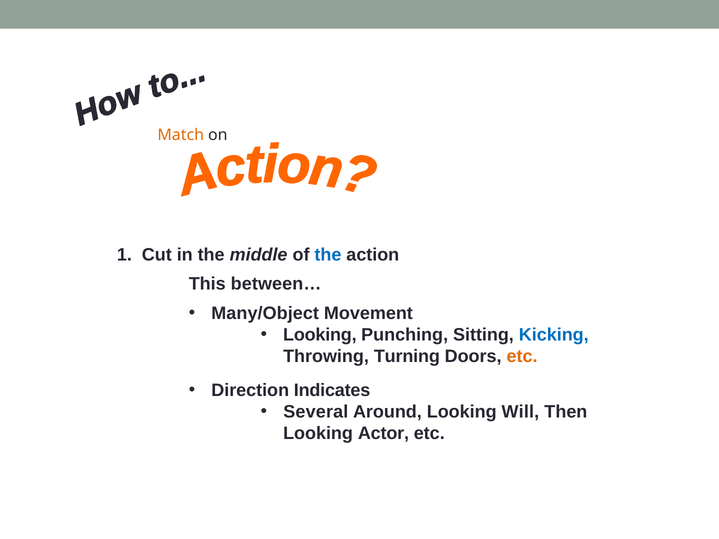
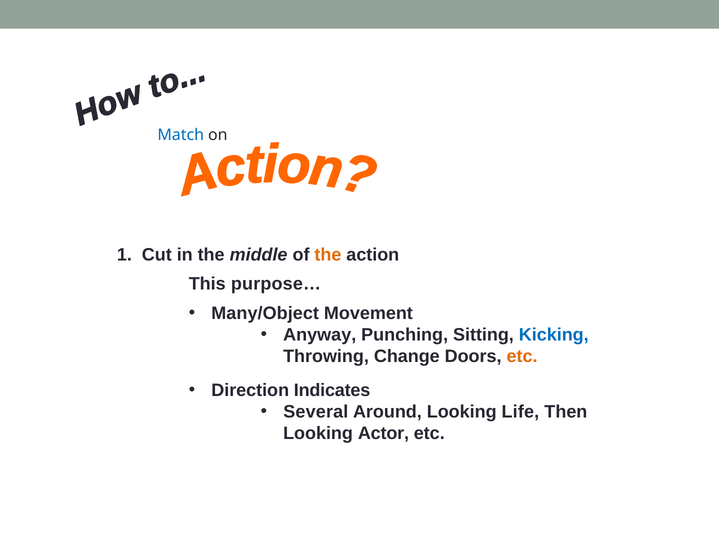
Match colour: orange -> blue
the at (328, 255) colour: blue -> orange
between…: between… -> purpose…
Looking at (320, 335): Looking -> Anyway
Turning: Turning -> Change
Will: Will -> Life
